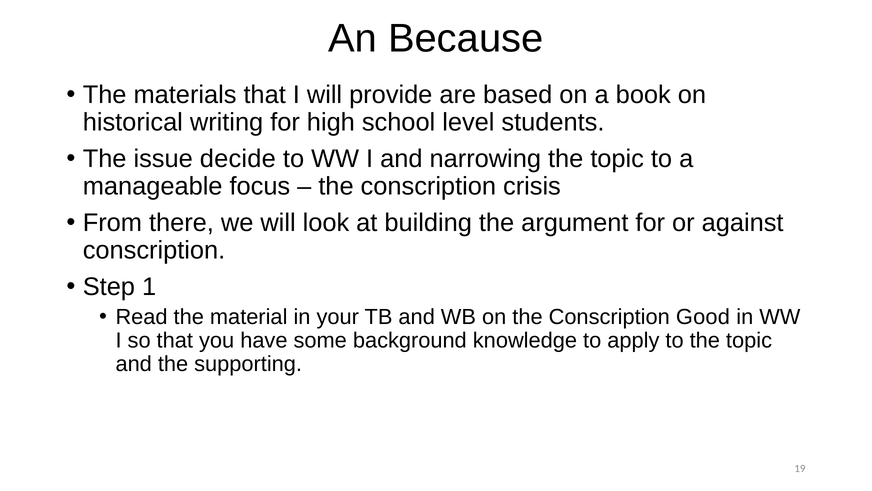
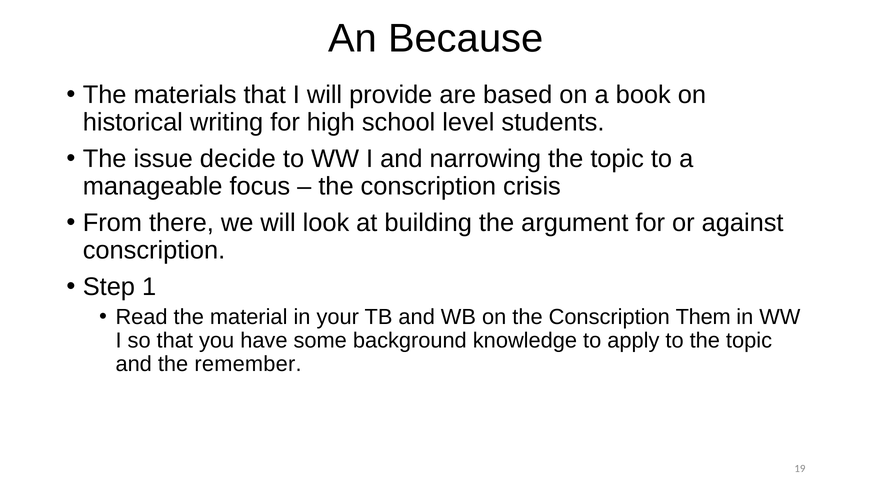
Good: Good -> Them
supporting: supporting -> remember
